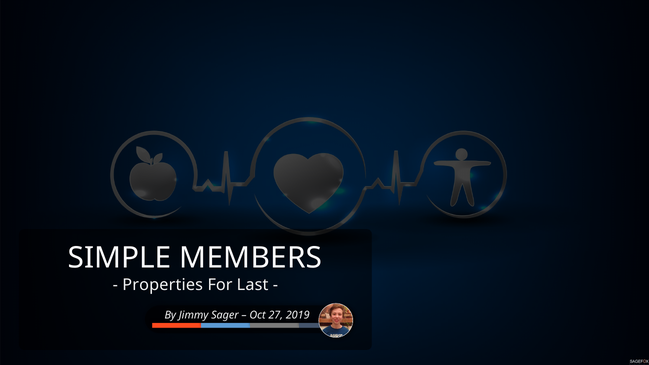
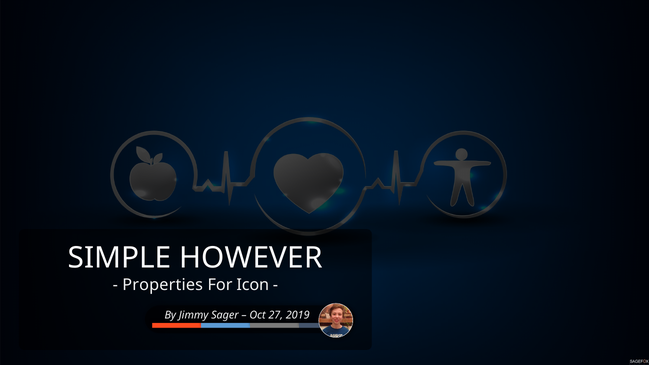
MEMBERS: MEMBERS -> HOWEVER
Last: Last -> Icon
